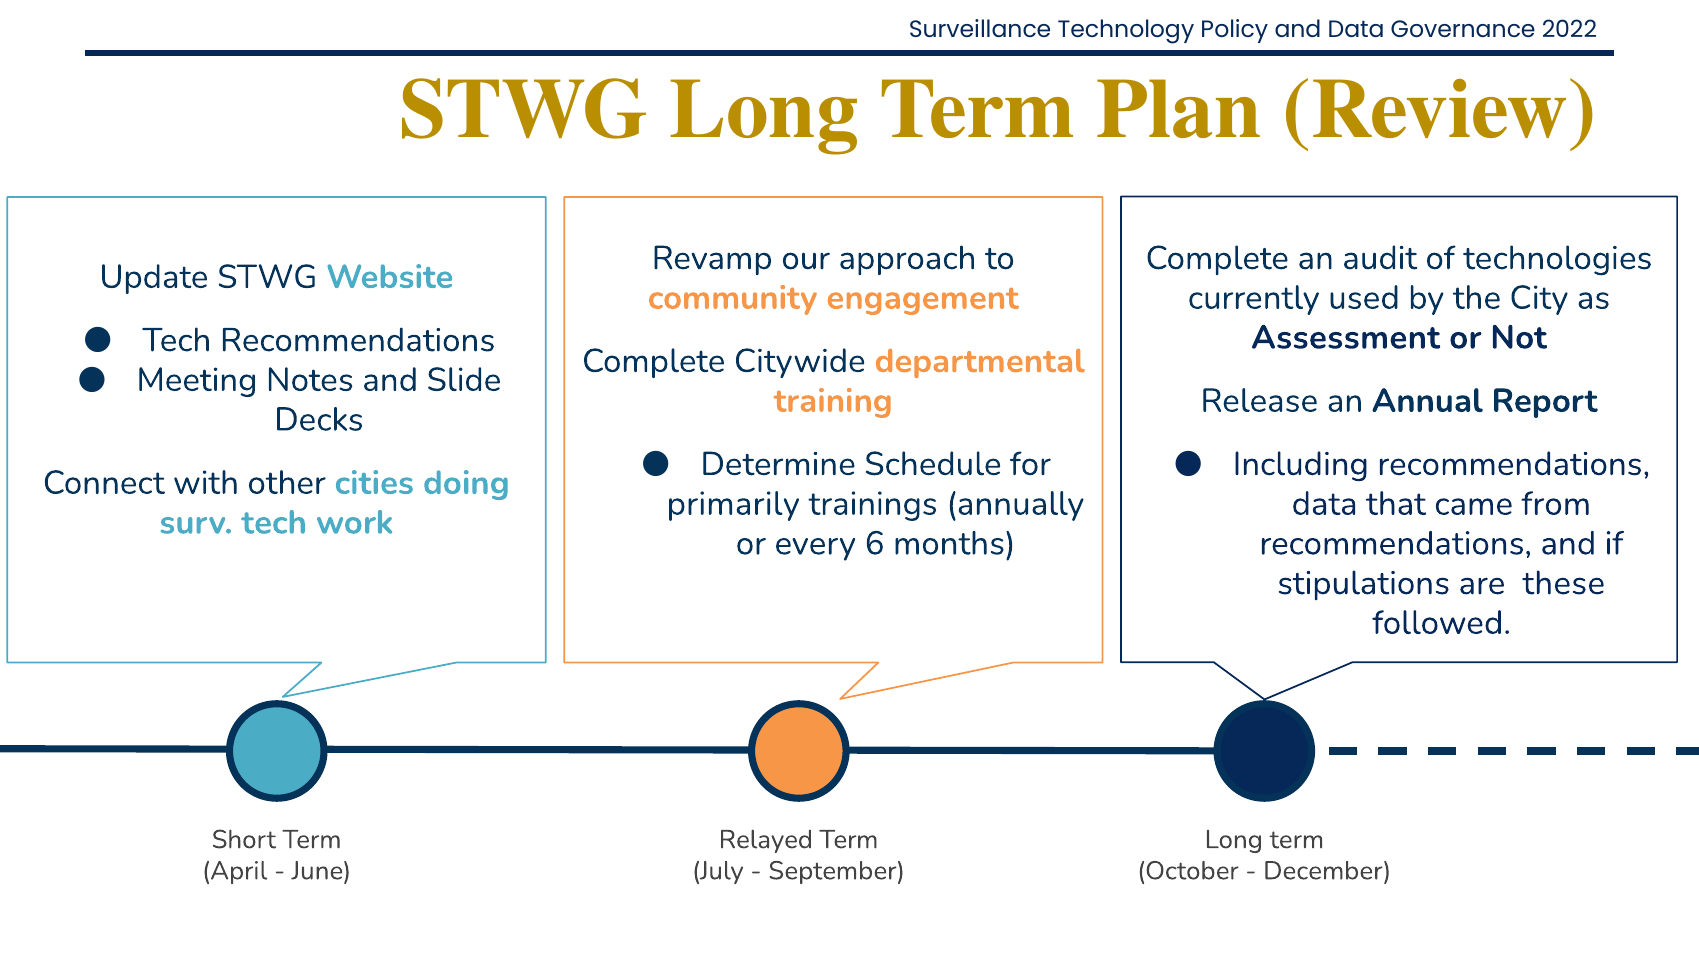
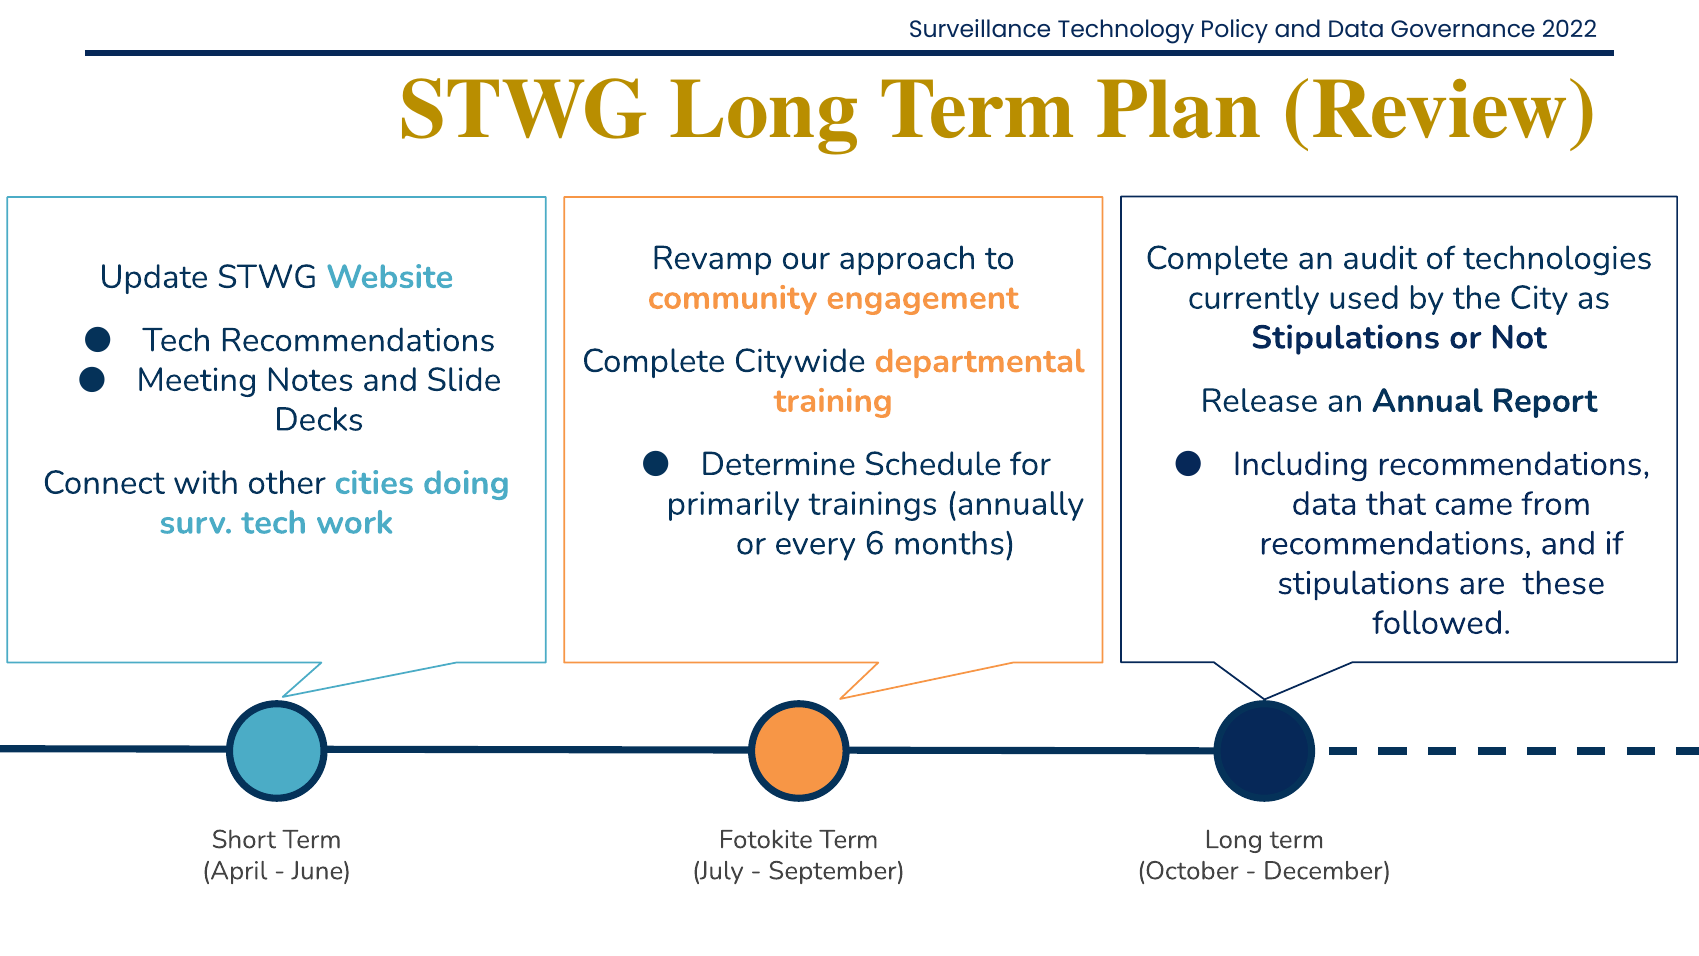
Assessment at (1346, 337): Assessment -> Stipulations
Relayed: Relayed -> Fotokite
